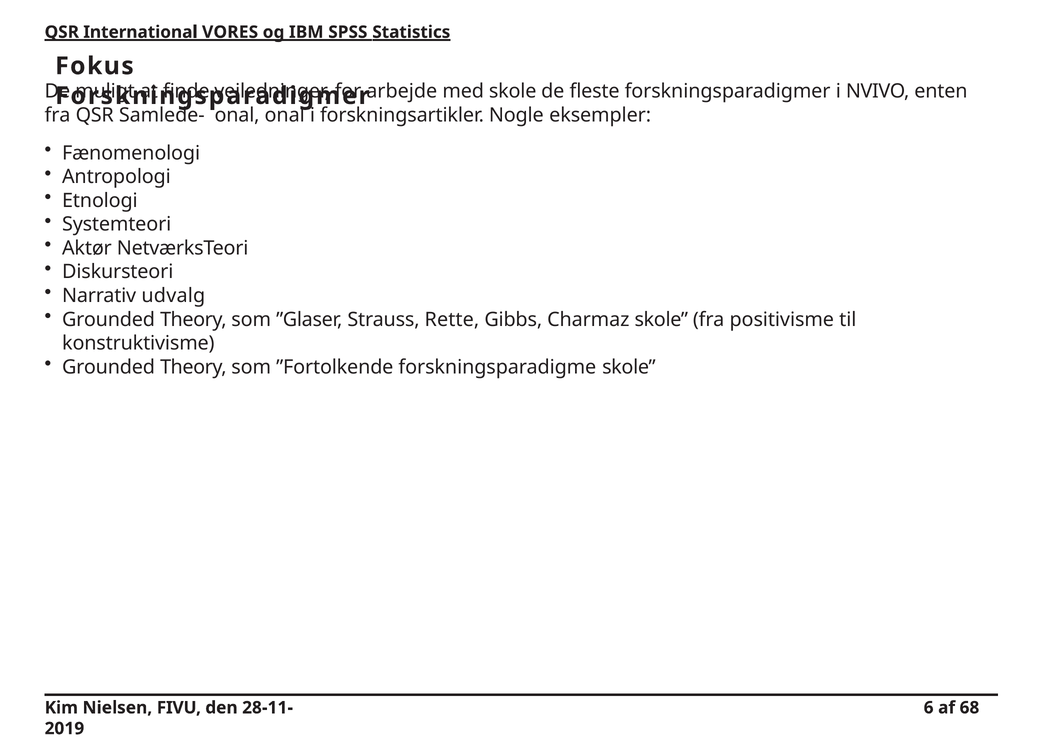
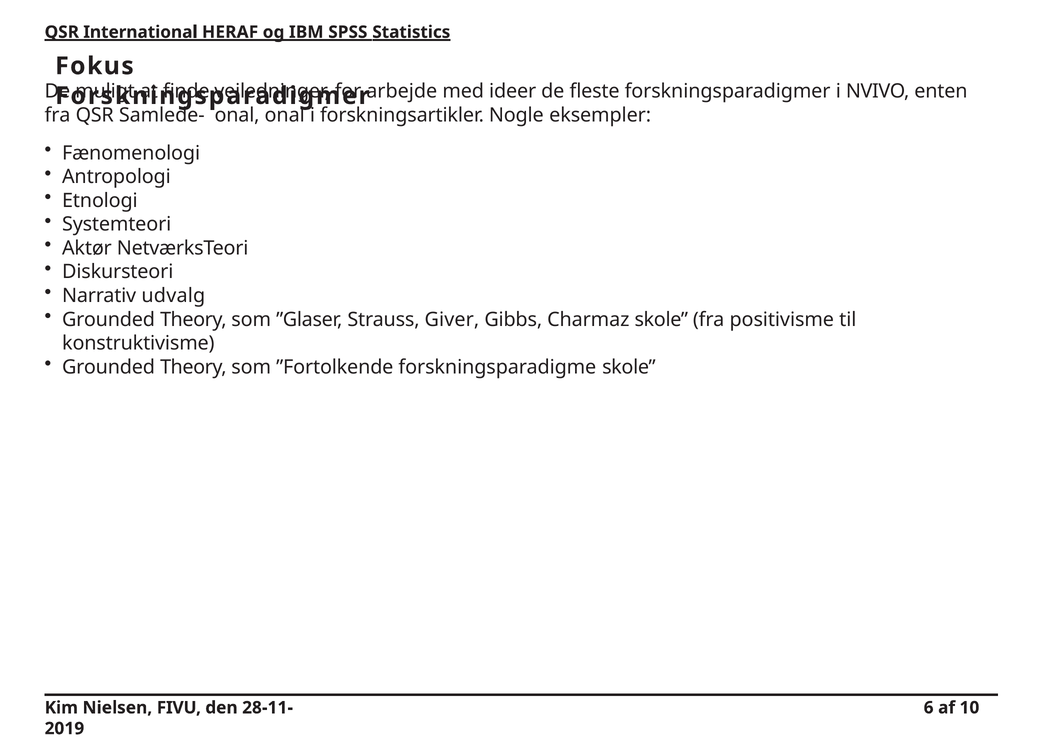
VORES: VORES -> HERAF
med skole: skole -> ideer
Rette: Rette -> Giver
68: 68 -> 10
